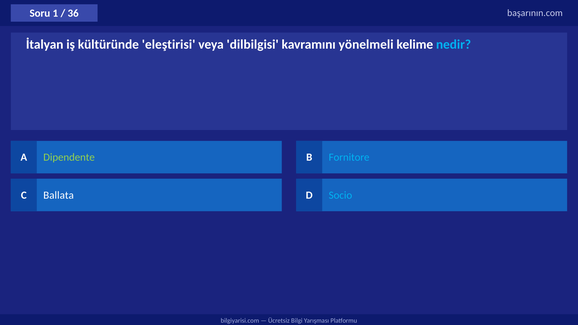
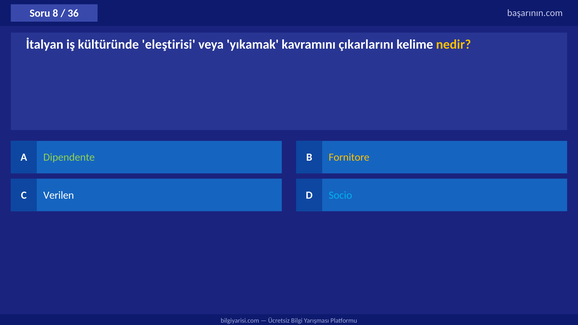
1: 1 -> 8
dilbilgisi: dilbilgisi -> yıkamak
yönelmeli: yönelmeli -> çıkarlarını
nedir colour: light blue -> yellow
Fornitore colour: light blue -> yellow
Ballata: Ballata -> Verilen
